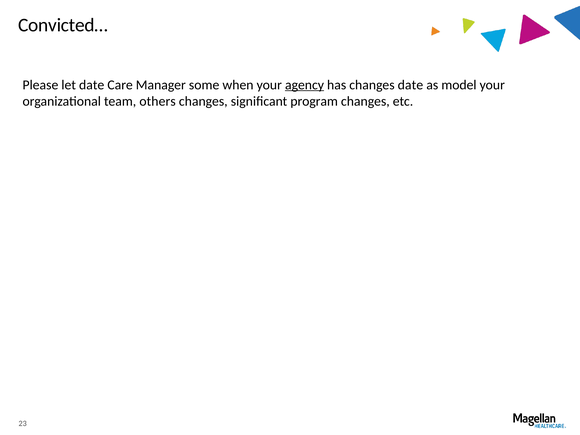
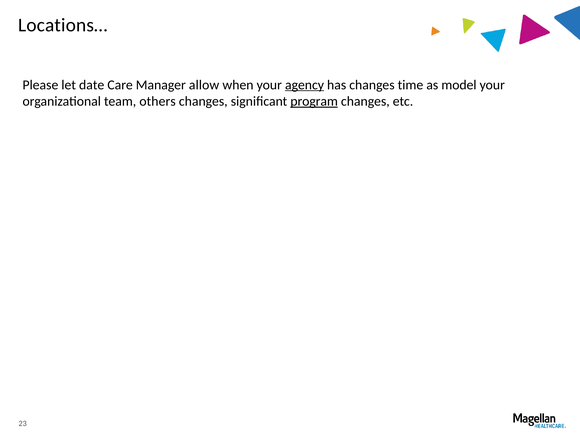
Convicted…: Convicted… -> Locations…
some: some -> allow
changes date: date -> time
program underline: none -> present
